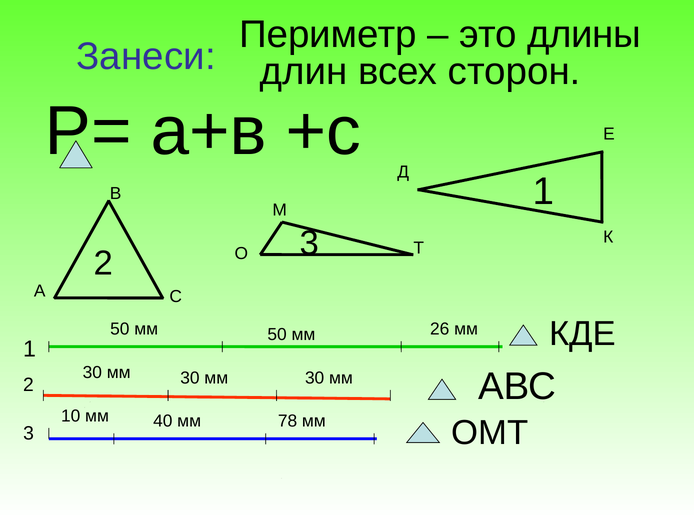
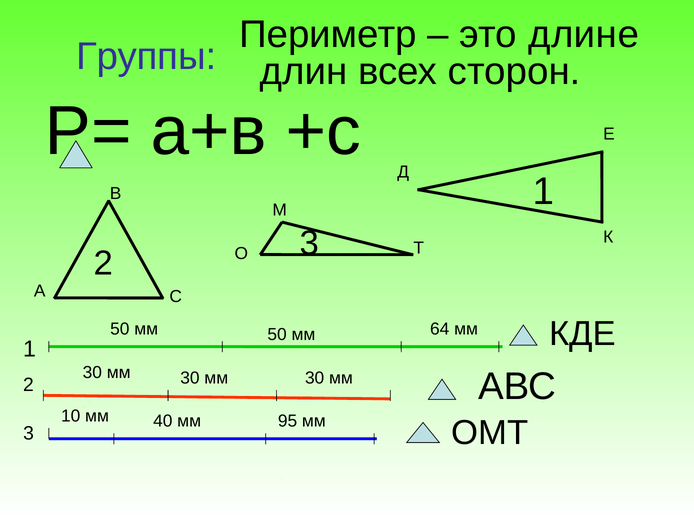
длины: длины -> длине
Занеси: Занеси -> Группы
26: 26 -> 64
78: 78 -> 95
